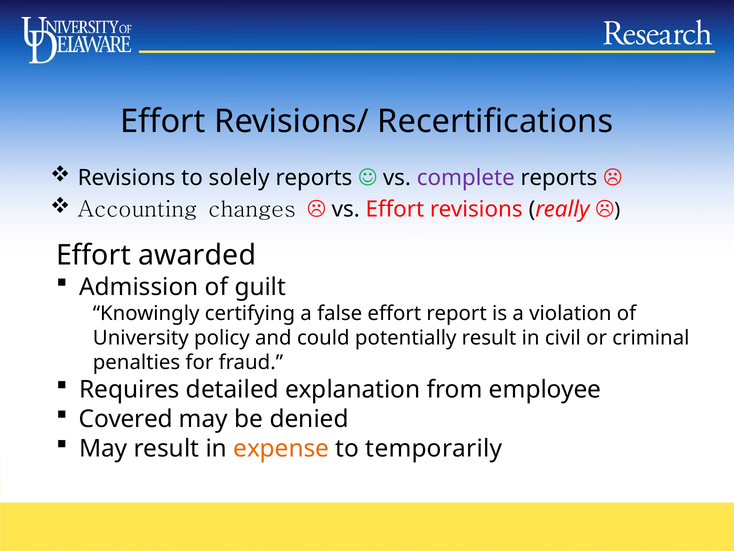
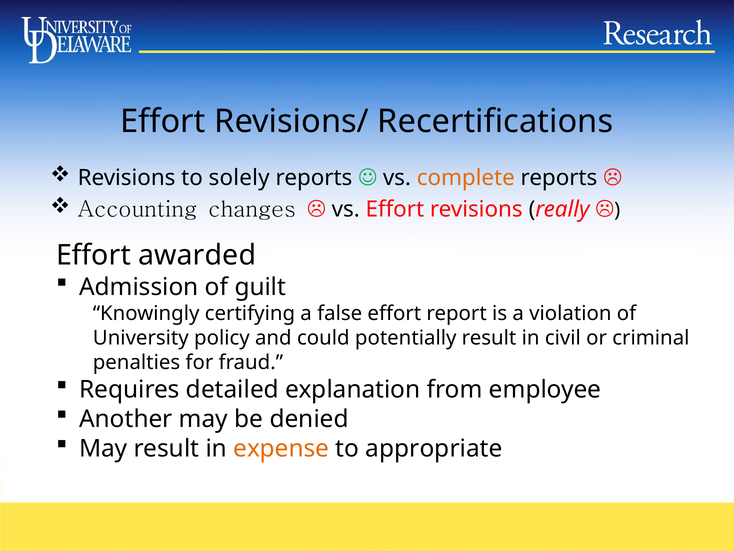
complete colour: purple -> orange
Covered: Covered -> Another
temporarily: temporarily -> appropriate
